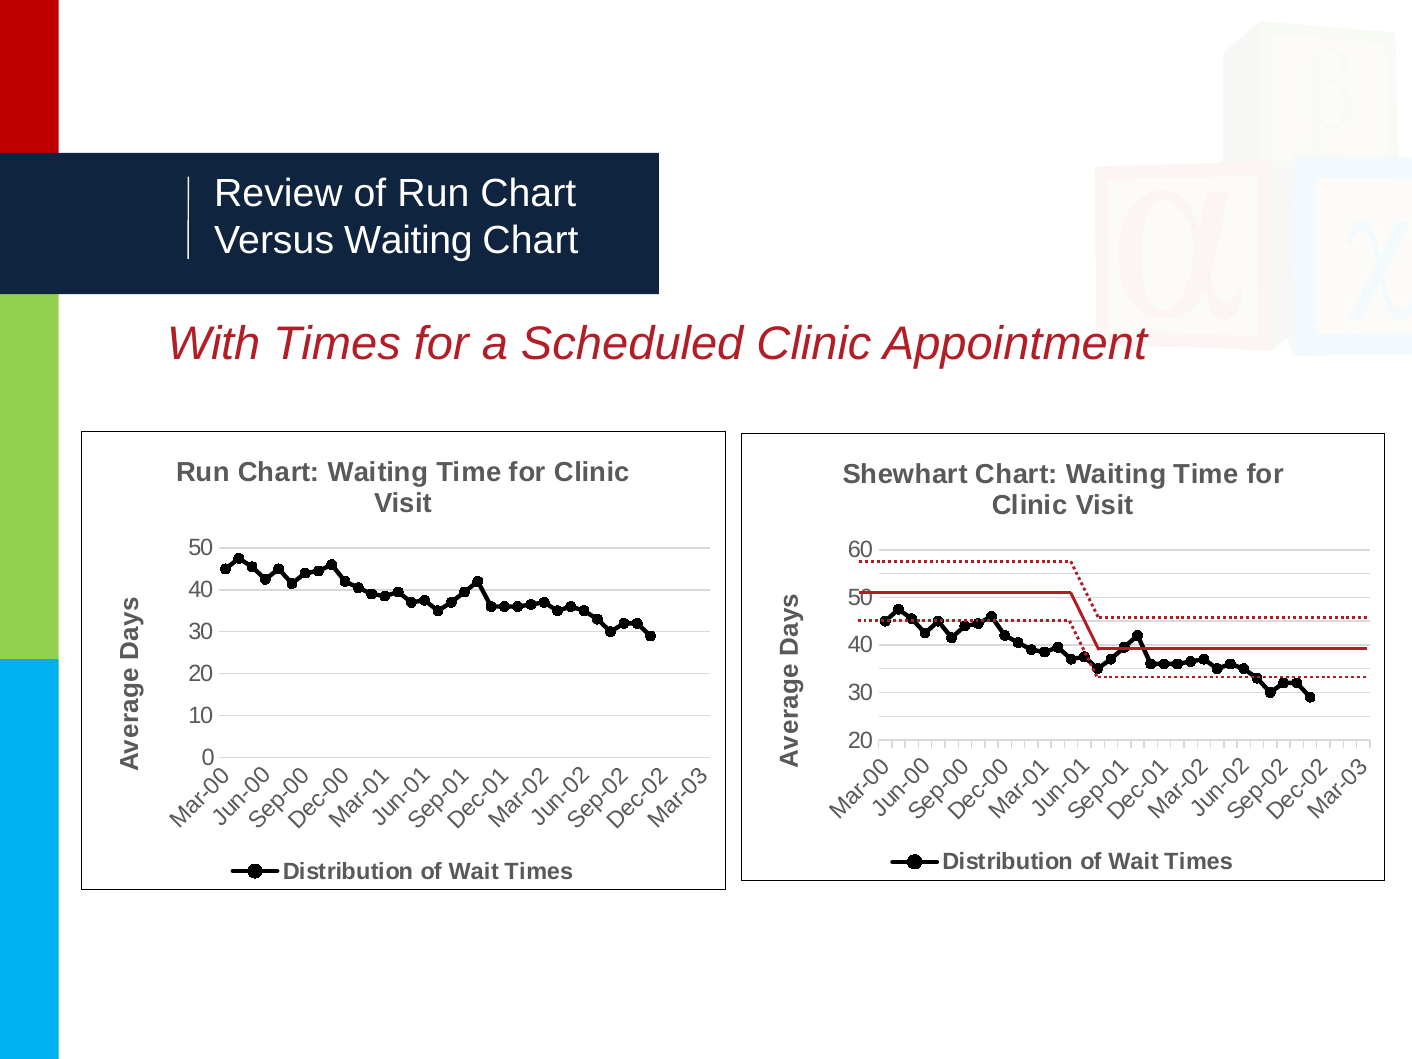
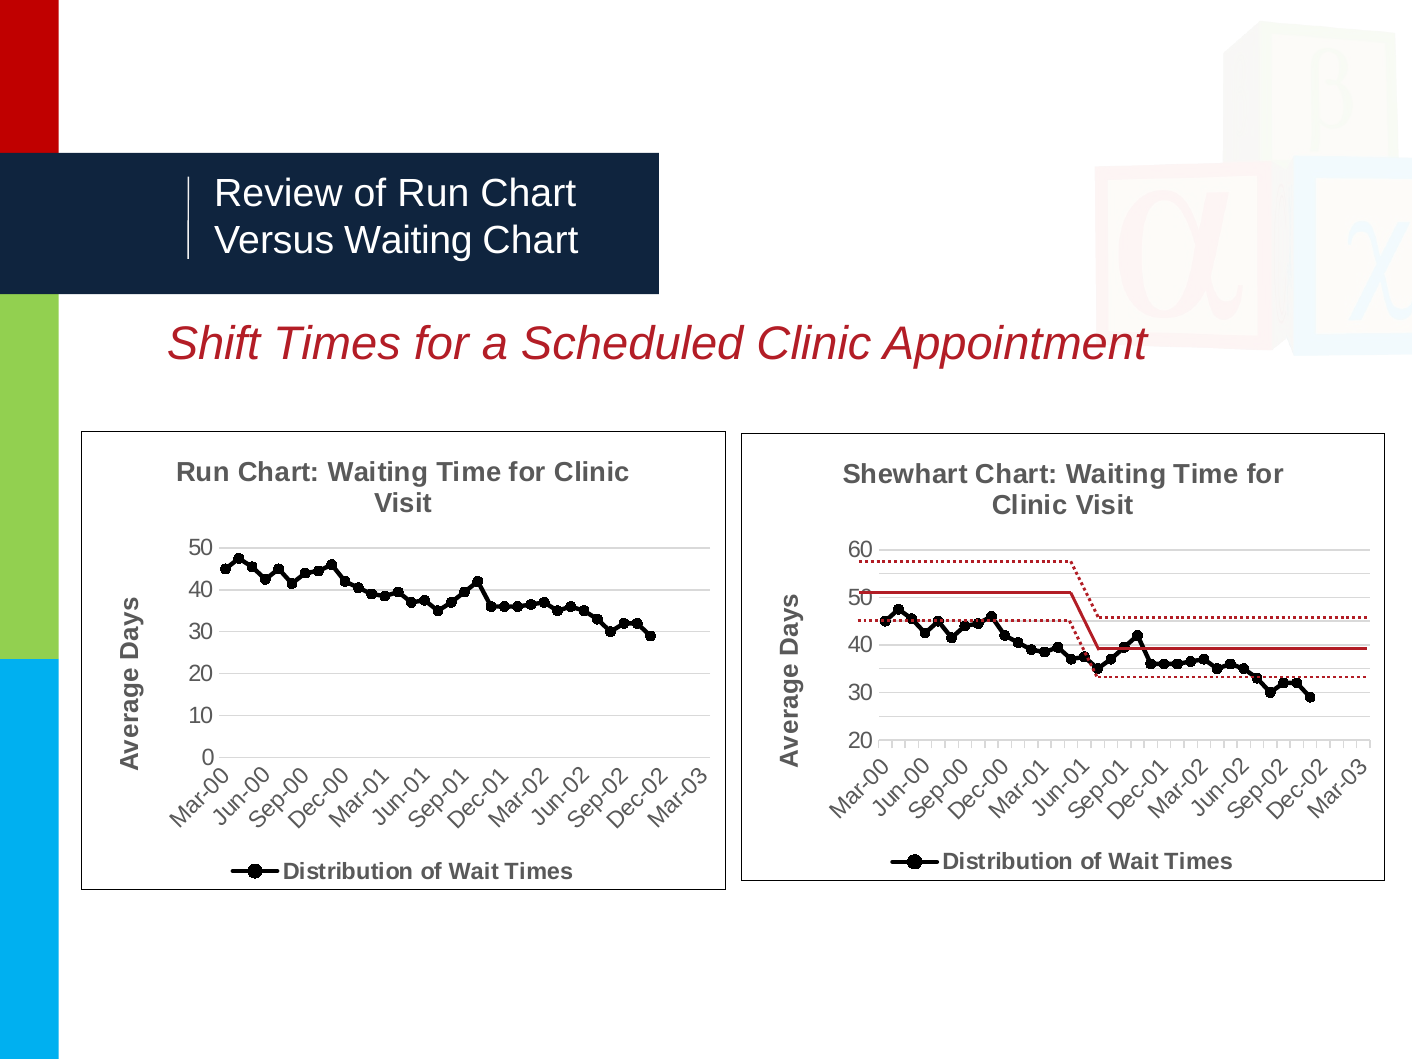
With: With -> Shift
